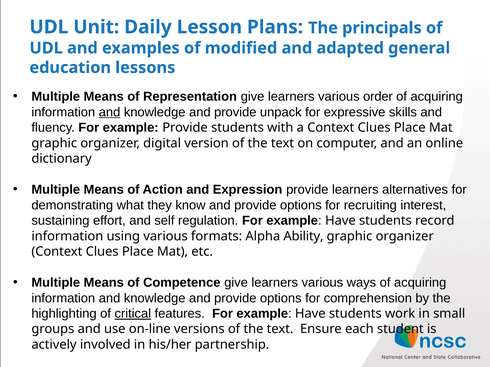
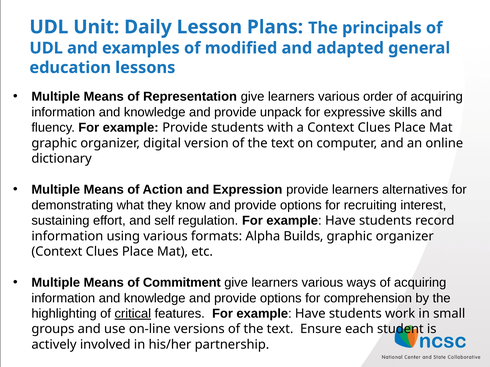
and at (110, 112) underline: present -> none
Ability: Ability -> Builds
Competence: Competence -> Commitment
